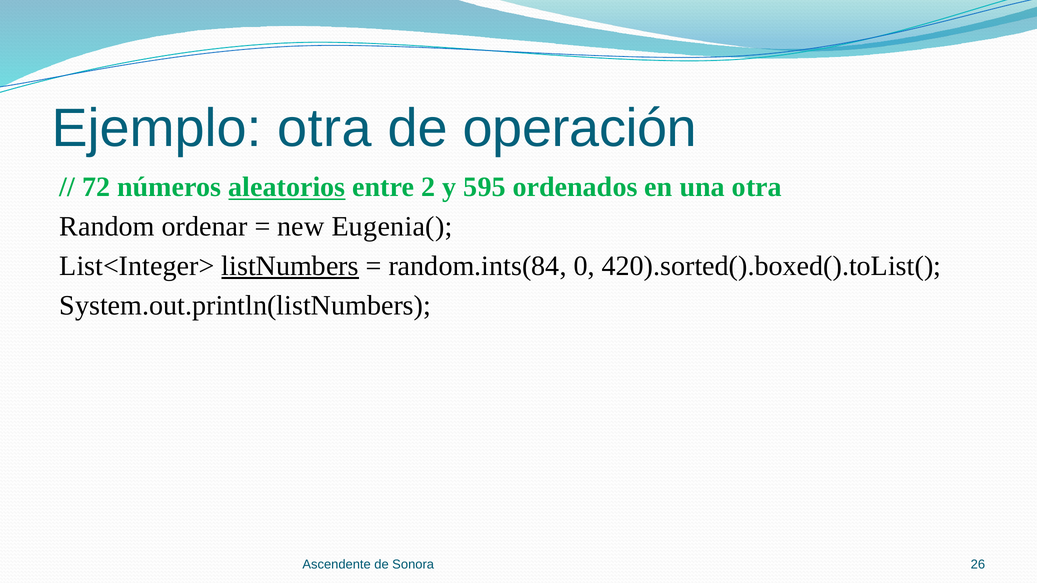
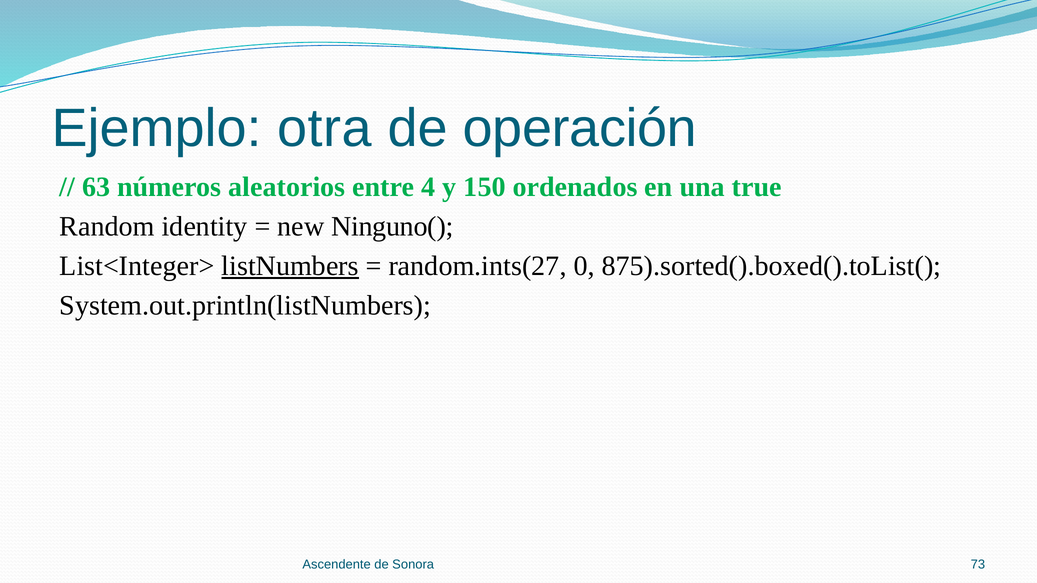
72: 72 -> 63
aleatorios underline: present -> none
2: 2 -> 4
595: 595 -> 150
una otra: otra -> true
ordenar: ordenar -> identity
Eugenia(: Eugenia( -> Ninguno(
random.ints(84: random.ints(84 -> random.ints(27
420).sorted().boxed().toList(: 420).sorted().boxed().toList( -> 875).sorted().boxed().toList(
26: 26 -> 73
